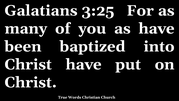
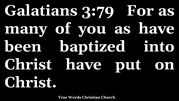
3:25: 3:25 -> 3:79
